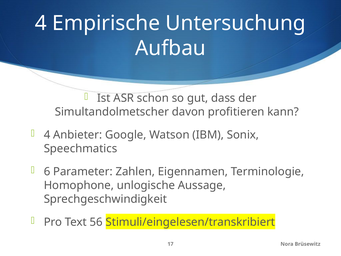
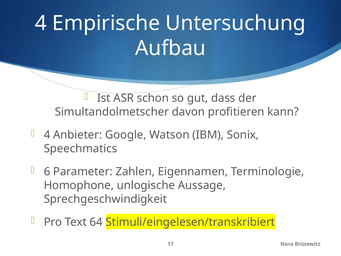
56: 56 -> 64
